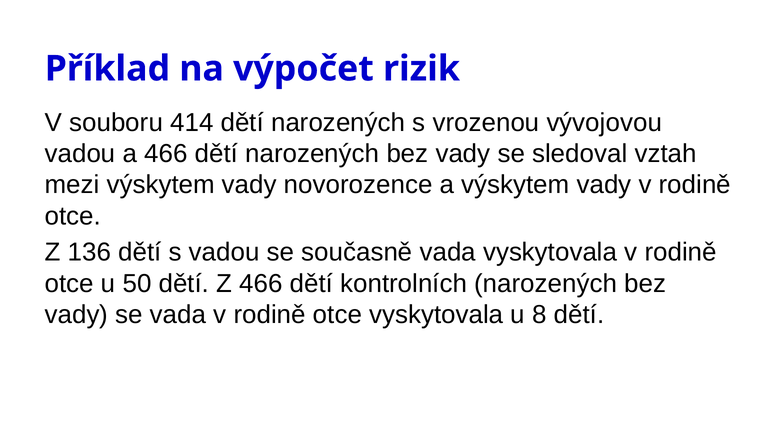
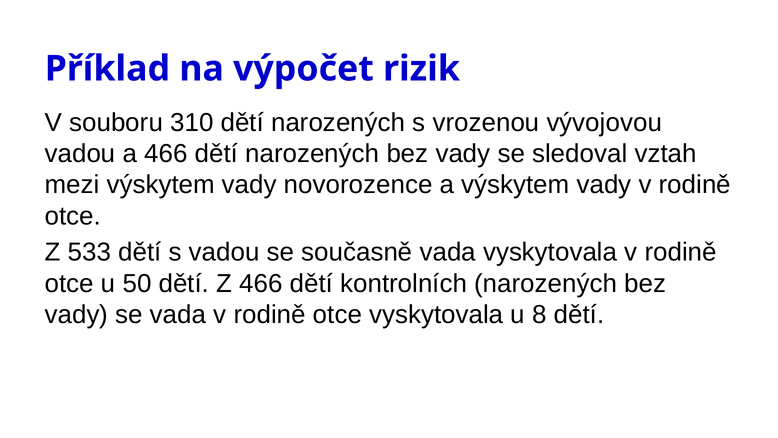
414: 414 -> 310
136: 136 -> 533
